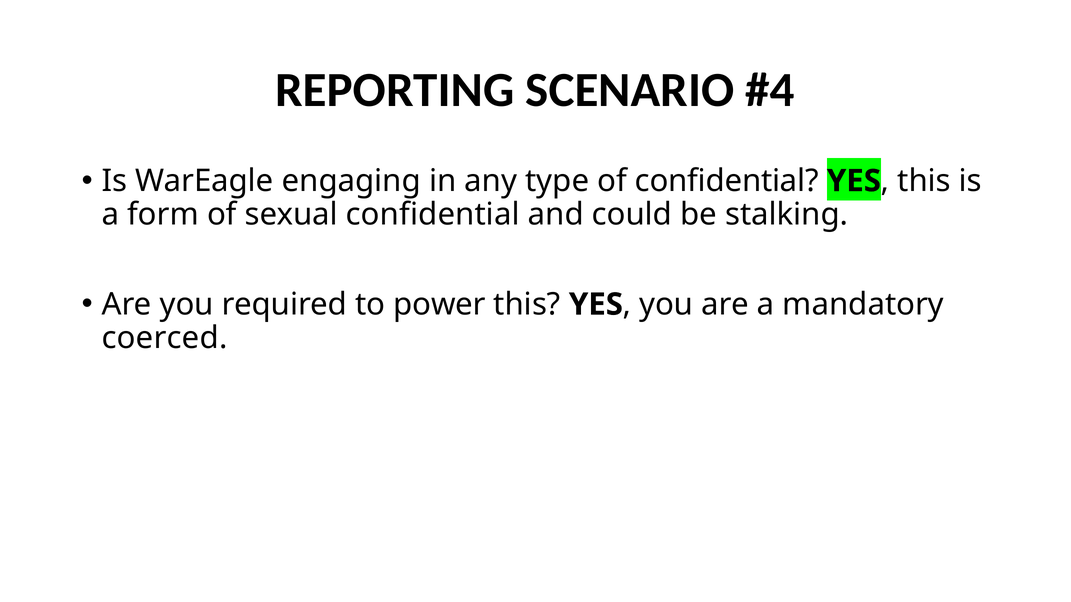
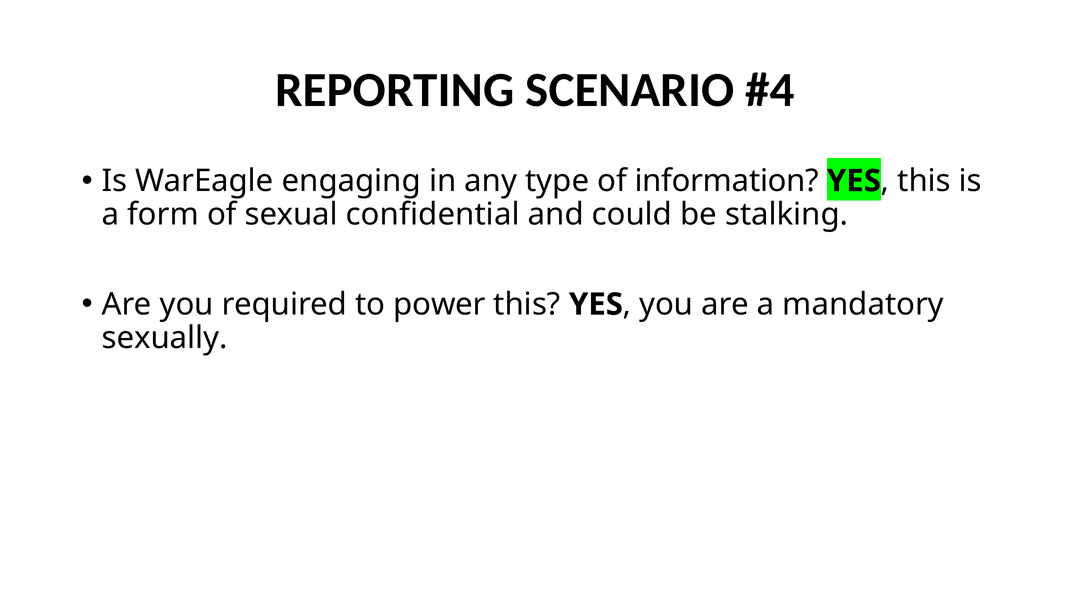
of confidential: confidential -> information
coerced: coerced -> sexually
